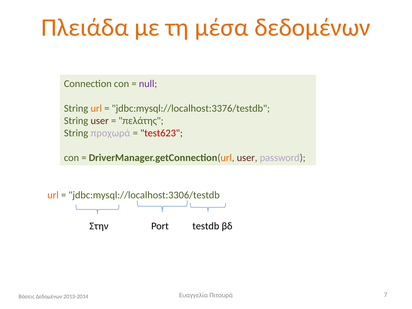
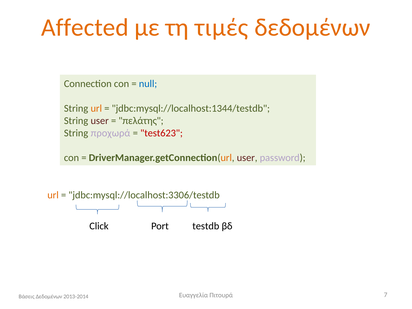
Πλειάδα: Πλειάδα -> Affected
μέσα: μέσα -> τιμές
null colour: purple -> blue
jdbc:mysql://localhost:3376/testdb: jdbc:mysql://localhost:3376/testdb -> jdbc:mysql://localhost:1344/testdb
Στην: Στην -> Click
